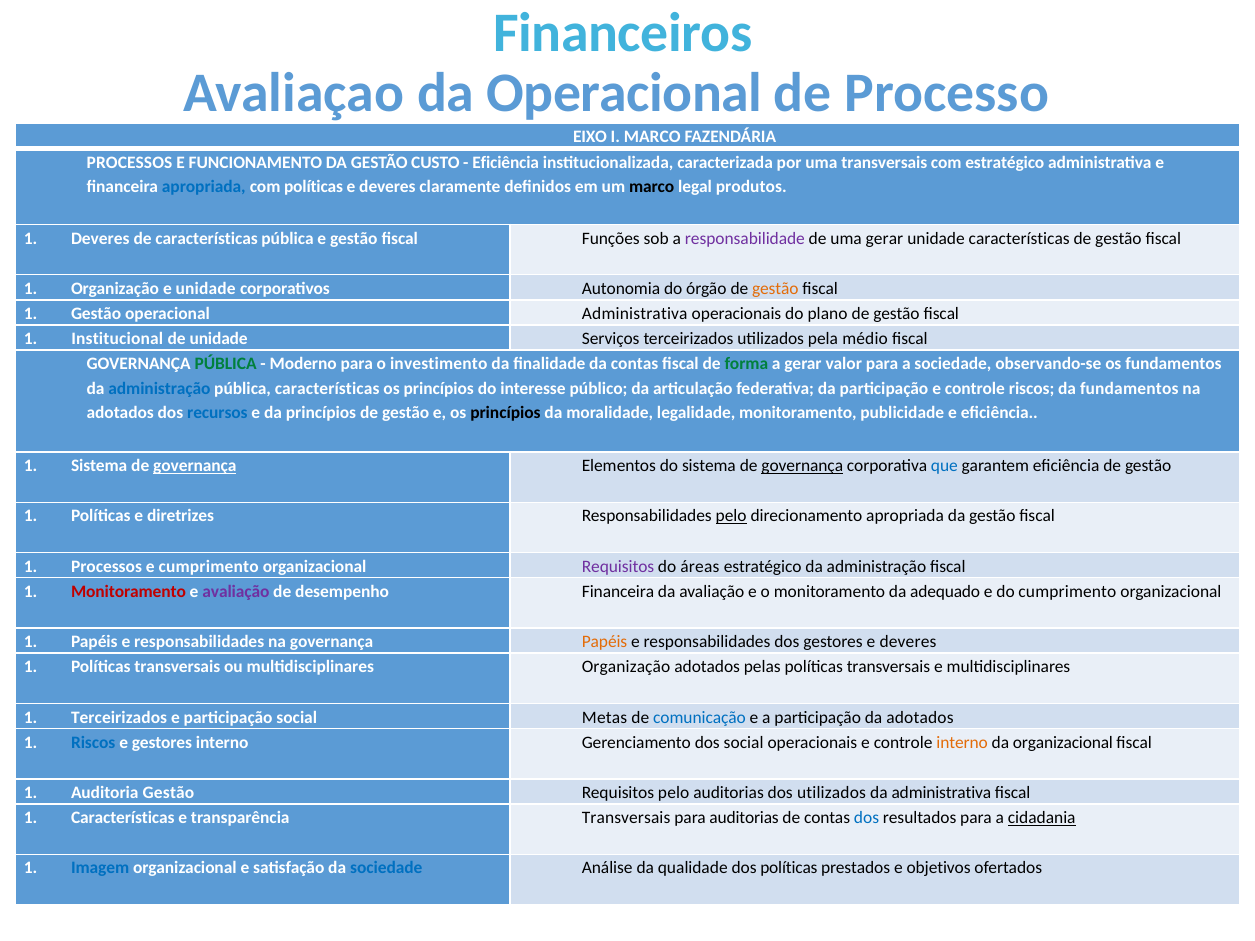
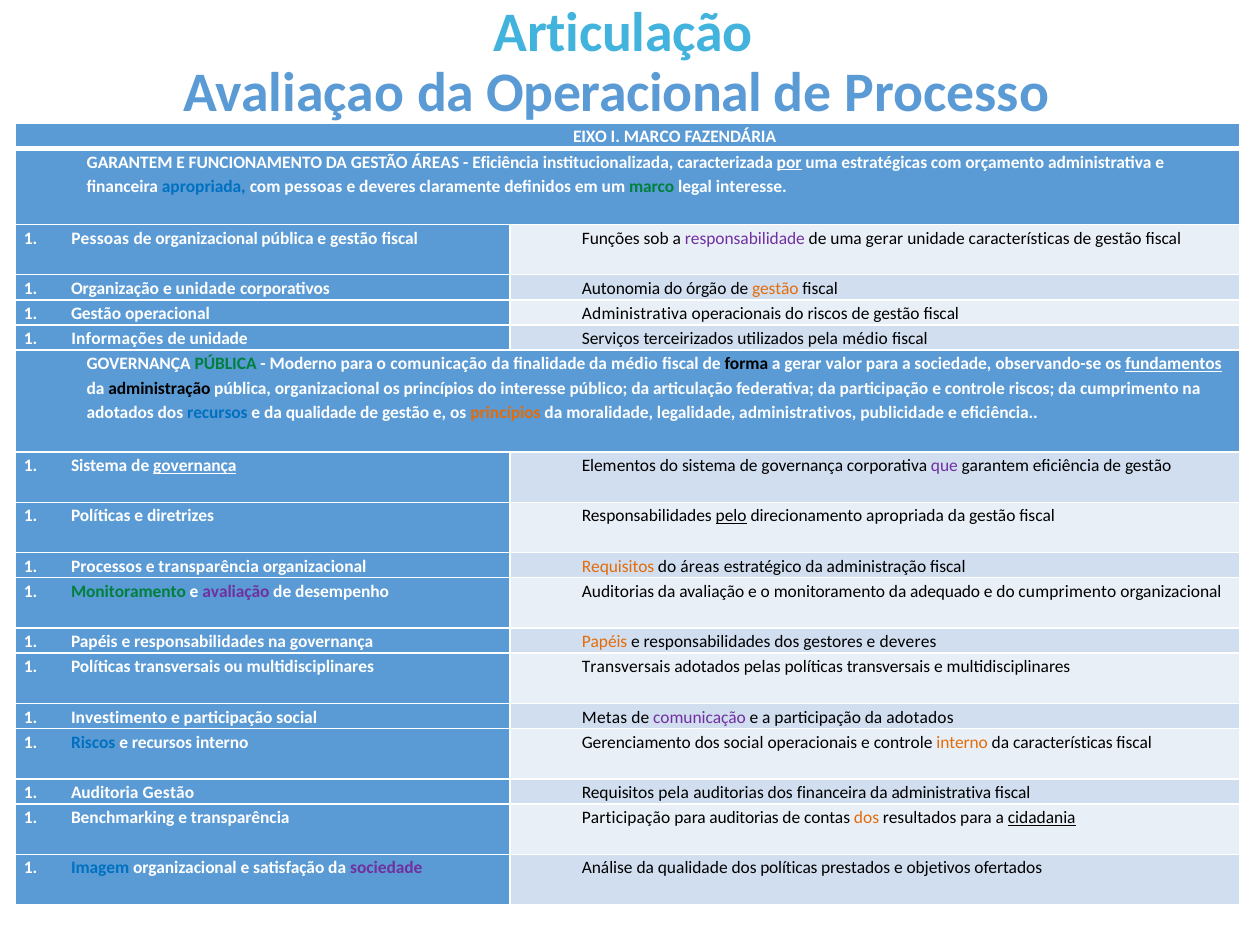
Financeiros at (623, 33): Financeiros -> Articulação
PROCESSOS at (130, 162): PROCESSOS -> GARANTEM
GESTÃO CUSTO: CUSTO -> ÁREAS
por underline: none -> present
uma transversais: transversais -> estratégicas
com estratégico: estratégico -> orçamento
com políticas: políticas -> pessoas
marco at (652, 187) colour: black -> green
legal produtos: produtos -> interesse
Deveres at (100, 238): Deveres -> Pessoas
de características: características -> organizacional
do plano: plano -> riscos
Institucional: Institucional -> Informações
o investimento: investimento -> comunicação
da contas: contas -> médio
forma colour: green -> black
fundamentos at (1173, 364) underline: none -> present
administração at (159, 388) colour: blue -> black
pública características: características -> organizacional
da fundamentos: fundamentos -> cumprimento
e da princípios: princípios -> qualidade
princípios at (505, 413) colour: black -> orange
legalidade monitoramento: monitoramento -> administrativos
governança at (802, 466) underline: present -> none
que colour: blue -> purple
cumprimento at (209, 566): cumprimento -> transparência
Requisitos at (618, 566) colour: purple -> orange
Monitoramento at (128, 592) colour: red -> green
desempenho Financeira: Financeira -> Auditorias
multidisciplinares Organização: Organização -> Transversais
Terceirizados at (119, 717): Terceirizados -> Investimento
comunicação at (700, 717) colour: blue -> purple
e gestores: gestores -> recursos
da organizacional: organizacional -> características
Requisitos pelo: pelo -> pela
dos utilizados: utilizados -> financeira
Características at (123, 818): Características -> Benchmarking
transparência Transversais: Transversais -> Participação
dos at (867, 818) colour: blue -> orange
sociedade at (386, 868) colour: blue -> purple
